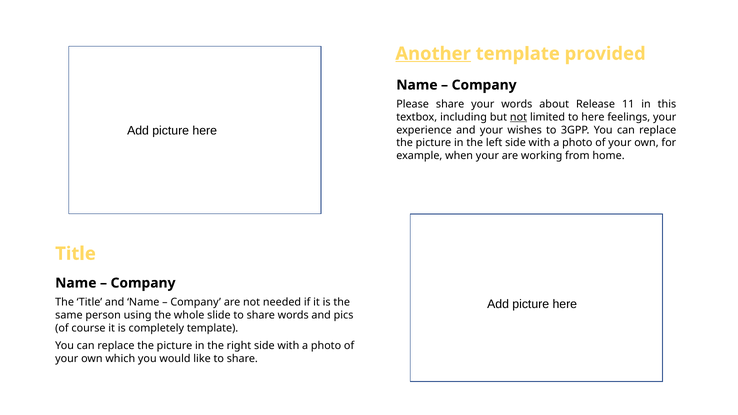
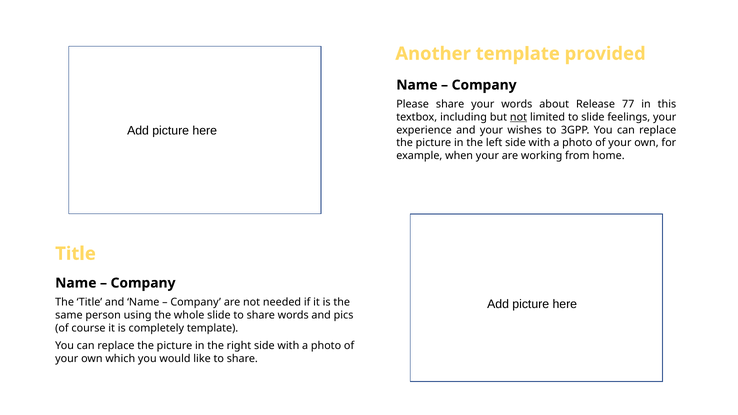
Another underline: present -> none
11: 11 -> 77
to here: here -> slide
